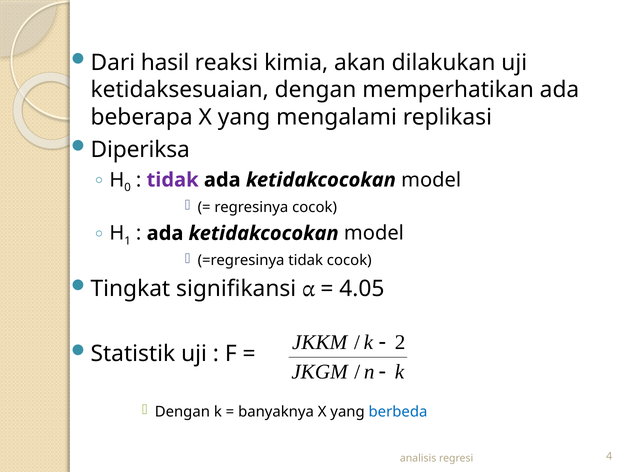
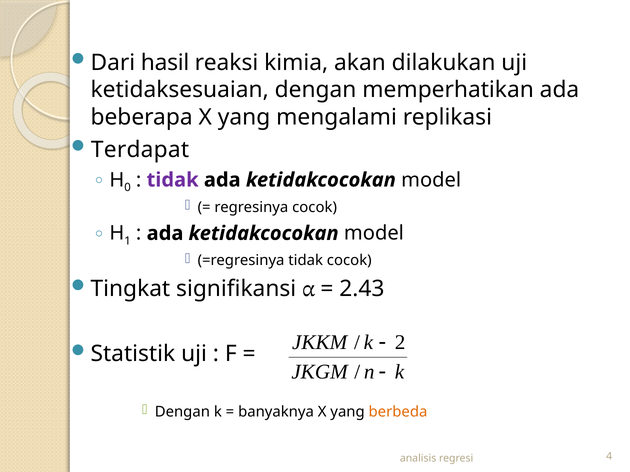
Diperiksa: Diperiksa -> Terdapat
4.05: 4.05 -> 2.43
berbeda colour: blue -> orange
